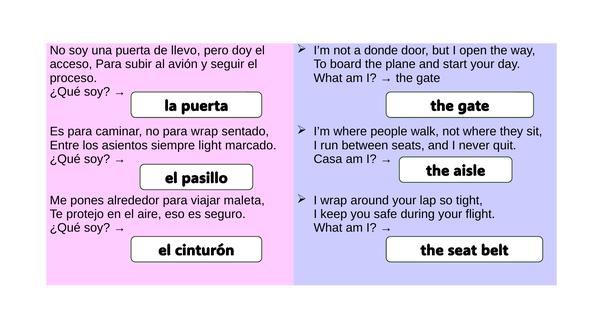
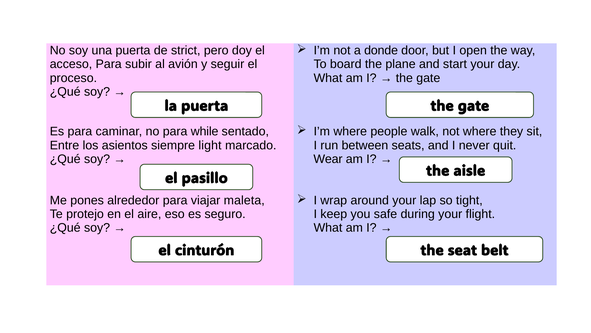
llevo: llevo -> strict
para wrap: wrap -> while
Casa: Casa -> Wear
